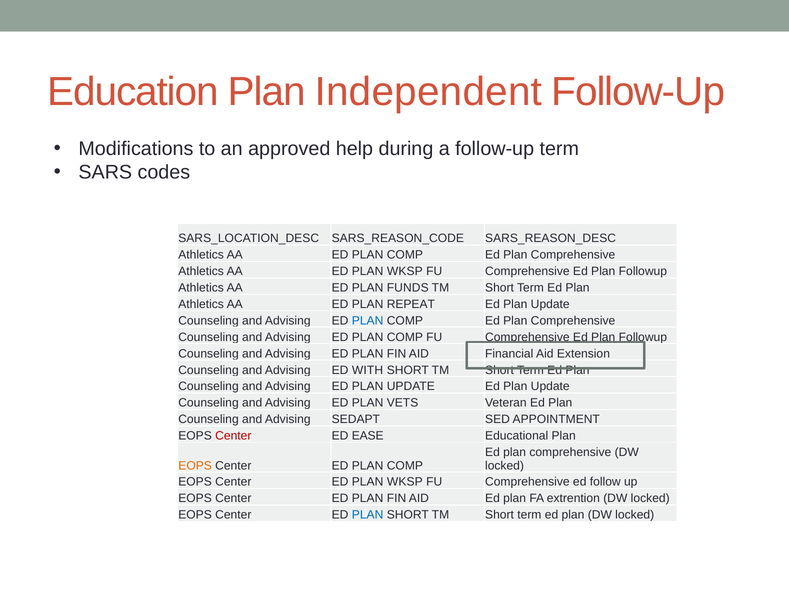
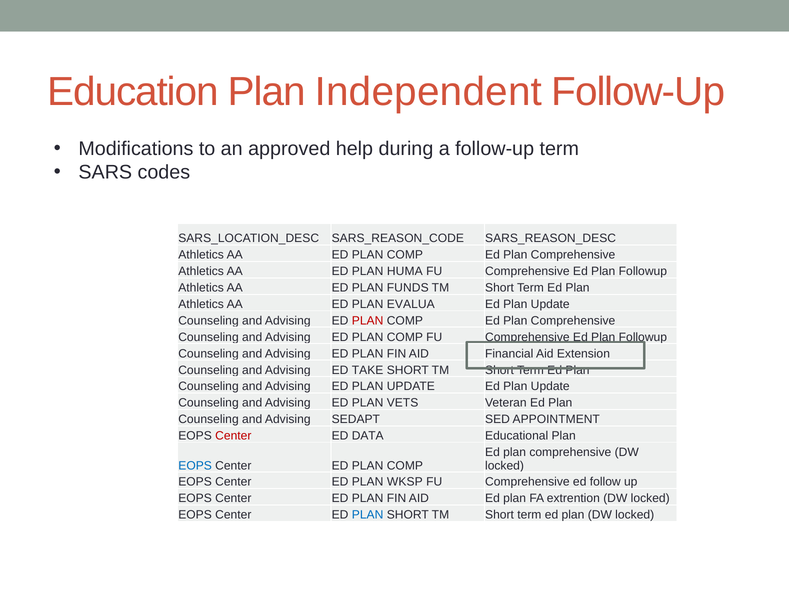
AA ED PLAN WKSP: WKSP -> HUMA
REPEAT: REPEAT -> EVALUA
PLAN at (368, 321) colour: blue -> red
WITH: WITH -> TAKE
EASE: EASE -> DATA
EOPS at (195, 465) colour: orange -> blue
